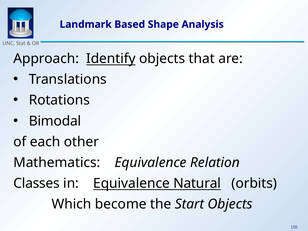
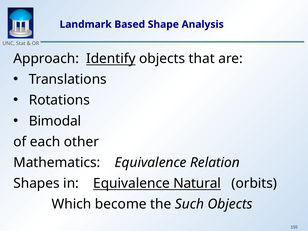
Classes: Classes -> Shapes
Start: Start -> Such
